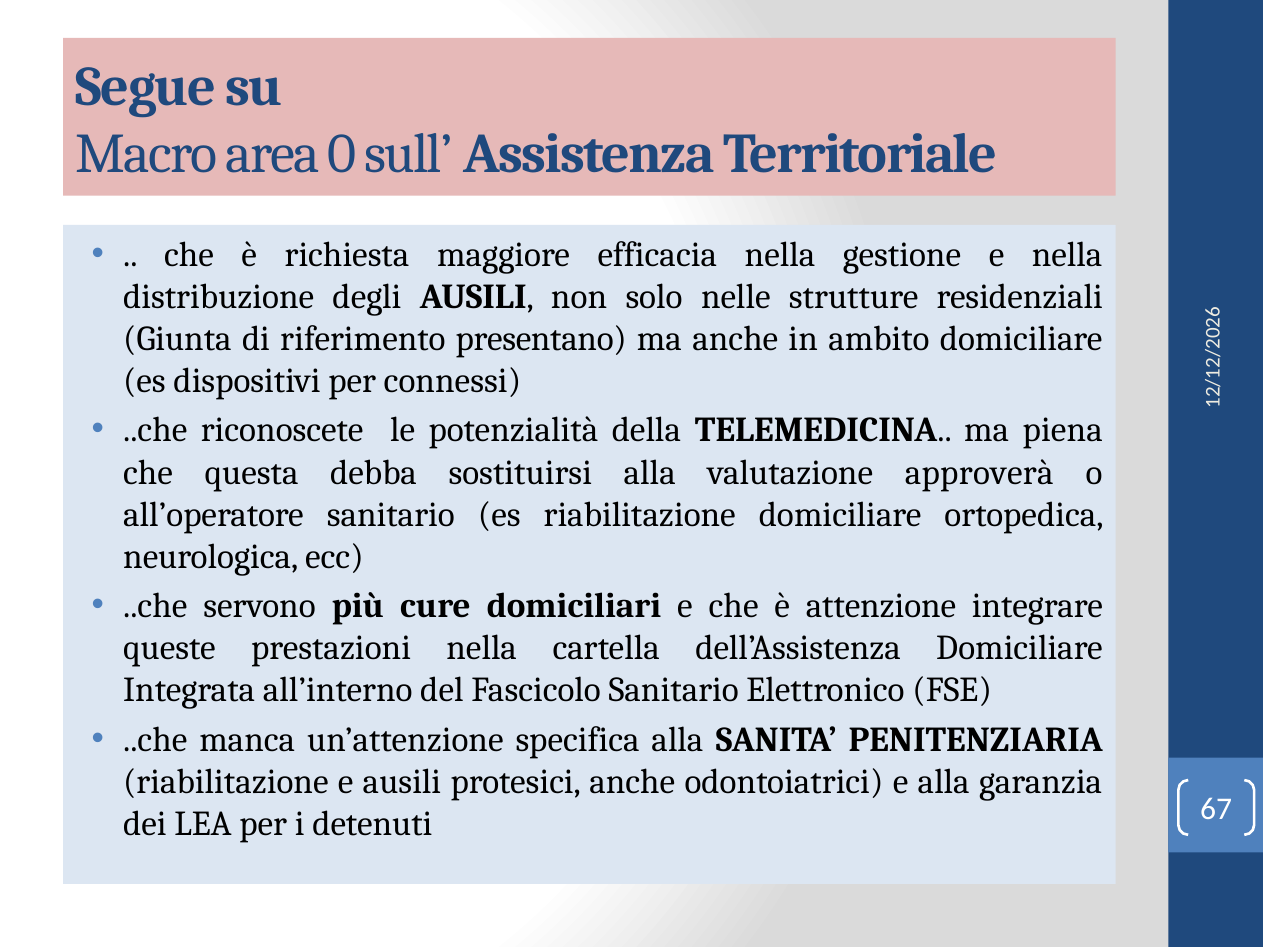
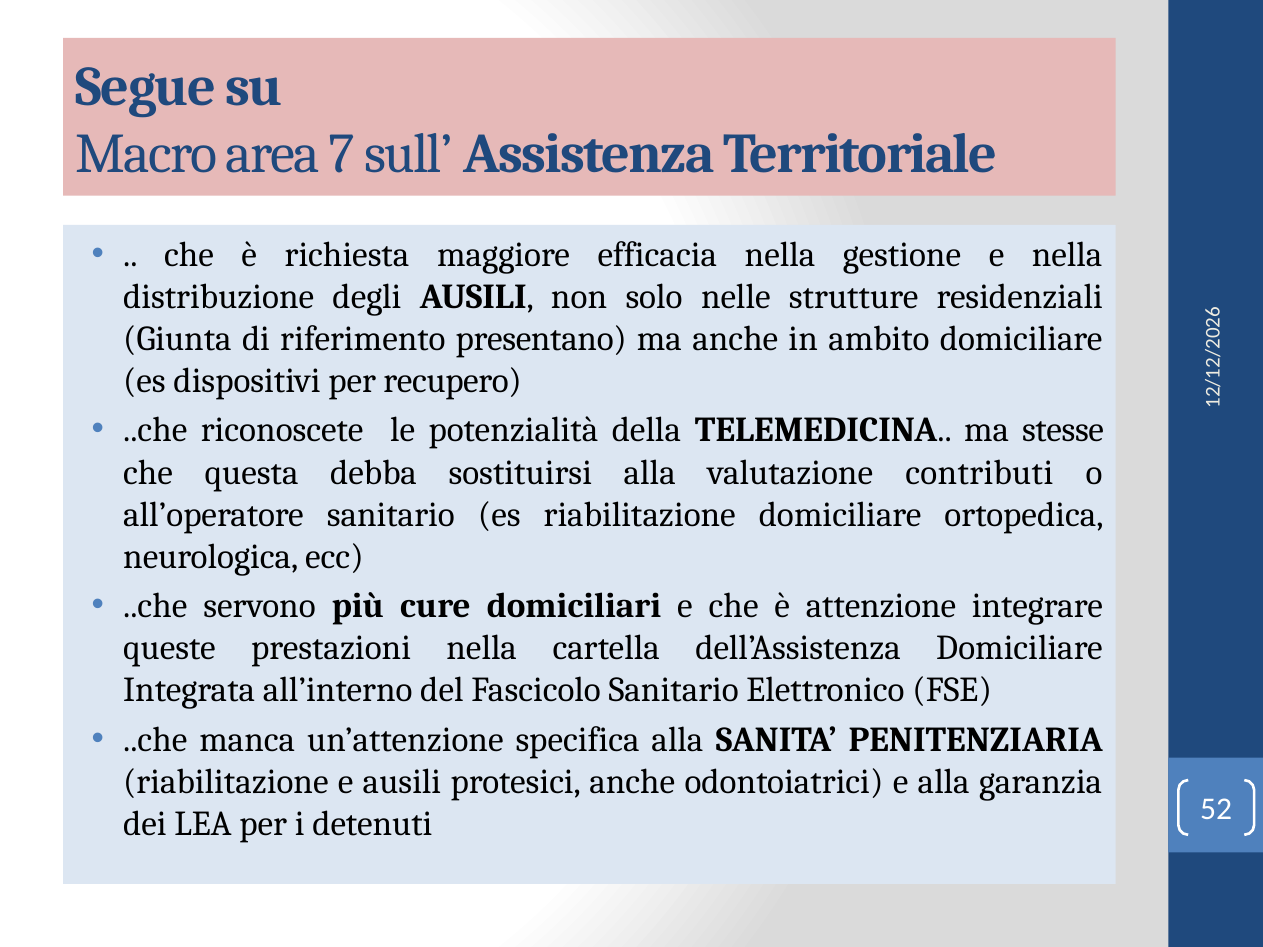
area 0: 0 -> 7
connessi: connessi -> recupero
piena: piena -> stesse
approverà: approverà -> contributi
67: 67 -> 52
